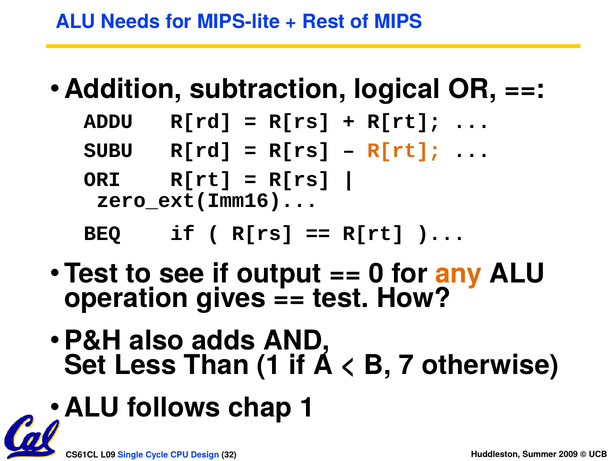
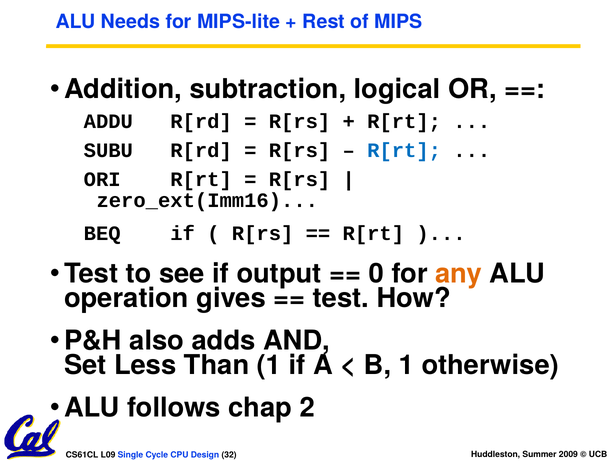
R[rt at (404, 150) colour: orange -> blue
B 7: 7 -> 1
chap 1: 1 -> 2
